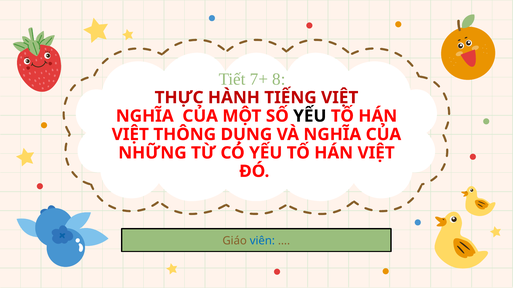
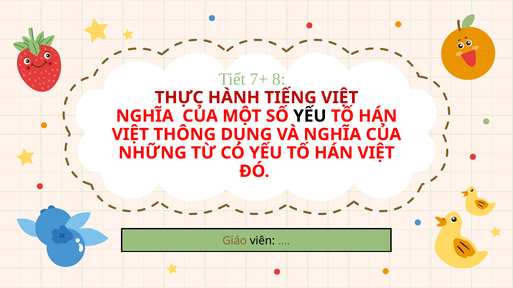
viên colour: blue -> black
